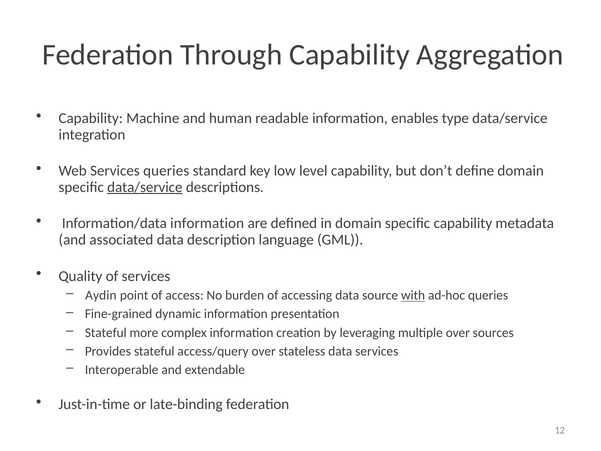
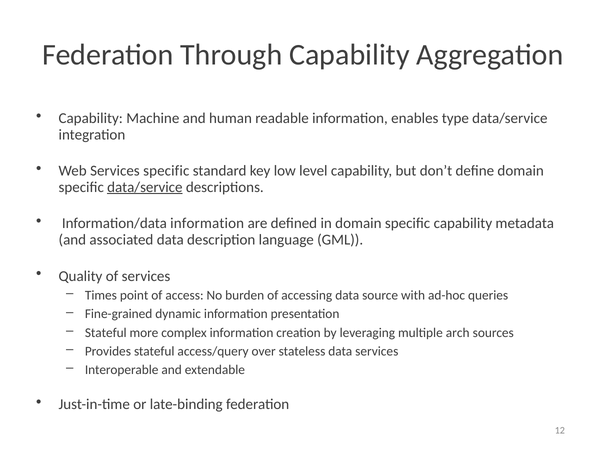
Services queries: queries -> specific
Aydin: Aydin -> Times
with underline: present -> none
multiple over: over -> arch
